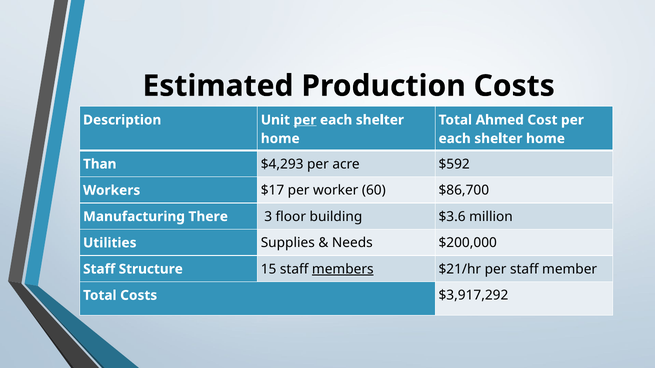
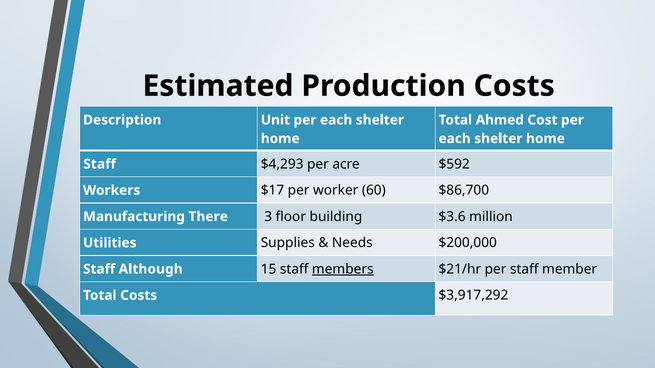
per at (305, 120) underline: present -> none
Than at (100, 164): Than -> Staff
Structure: Structure -> Although
